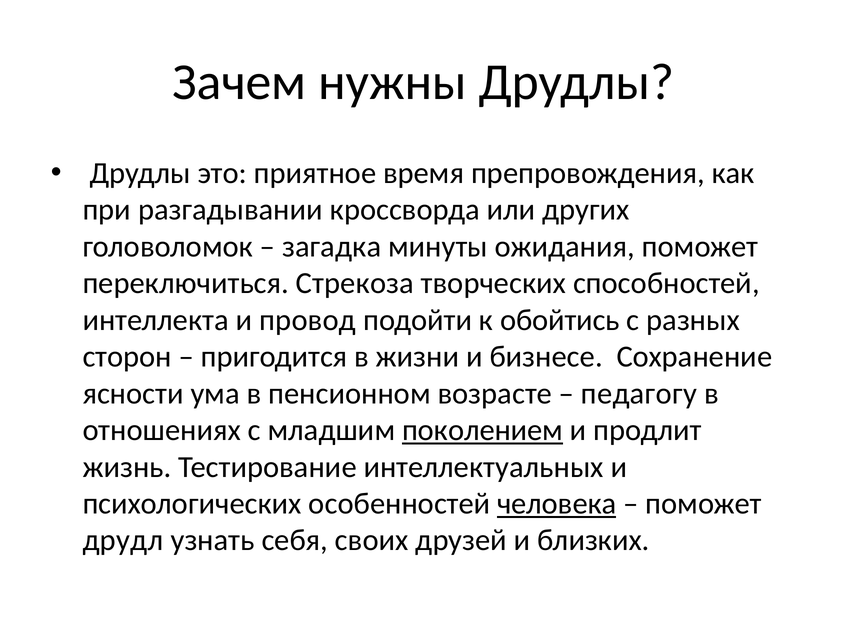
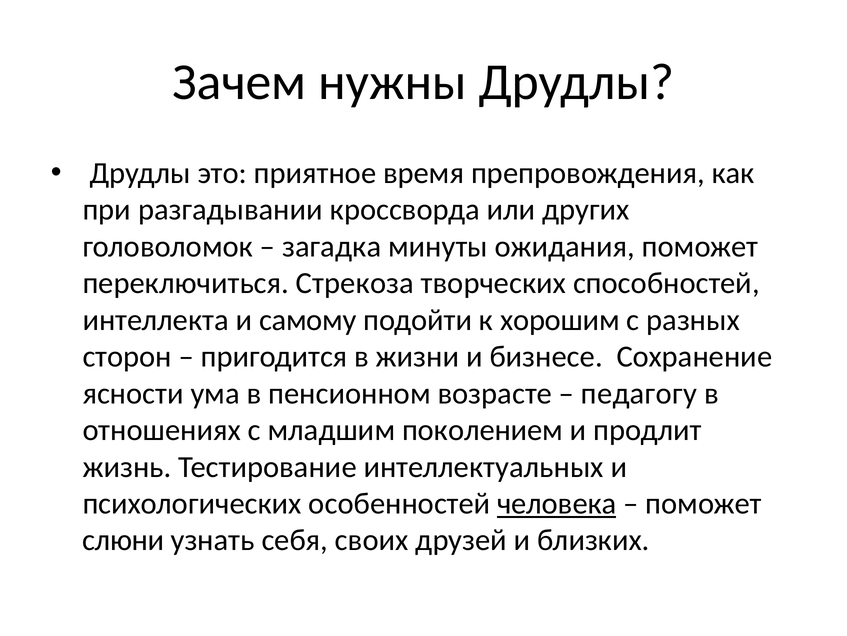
провод: провод -> самому
обойтись: обойтись -> хорошим
поколением underline: present -> none
друдл: друдл -> слюни
